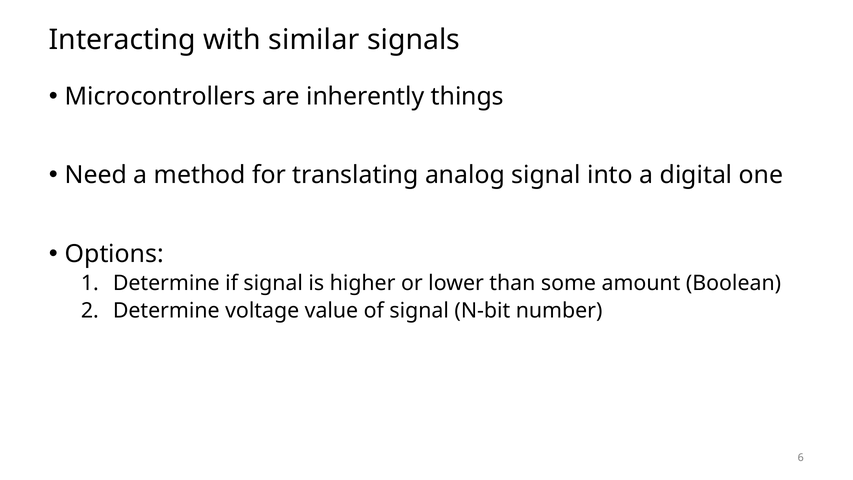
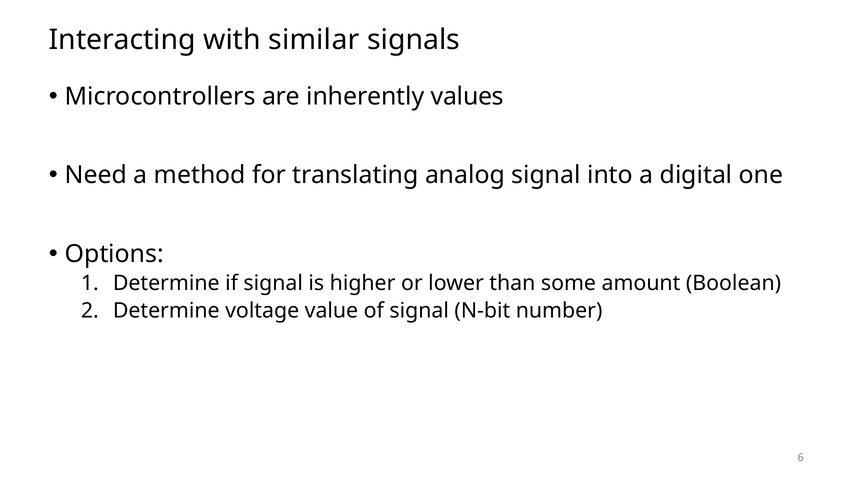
things: things -> values
